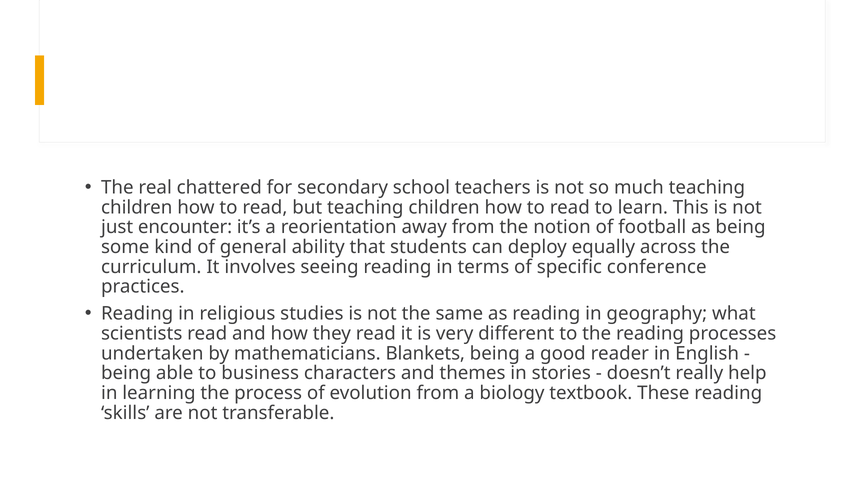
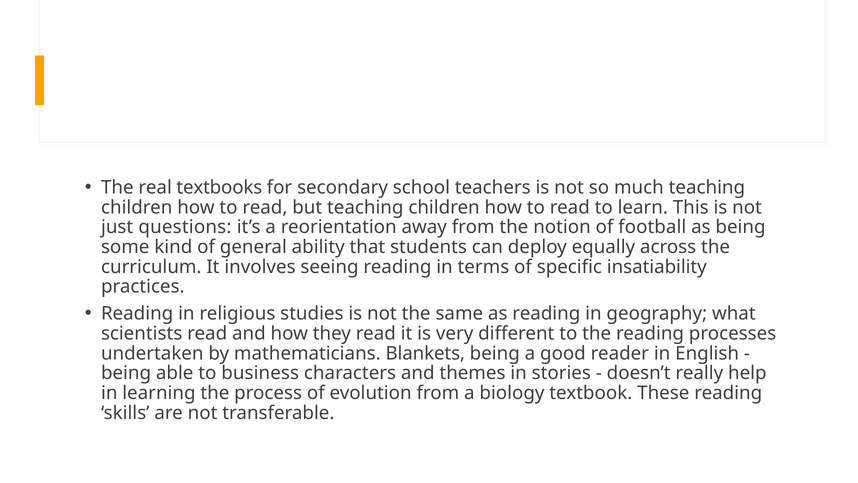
chattered: chattered -> textbooks
encounter: encounter -> questions
conference: conference -> insatiability
